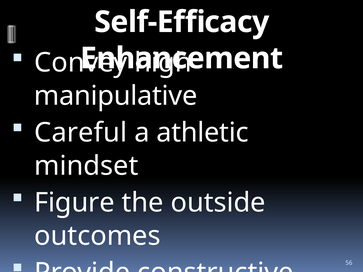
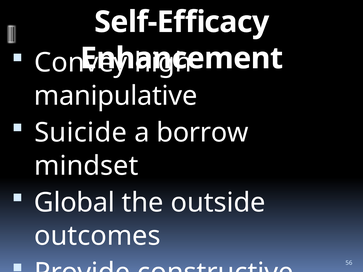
Careful: Careful -> Suicide
athletic: athletic -> borrow
Figure: Figure -> Global
